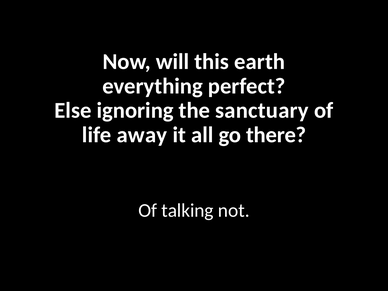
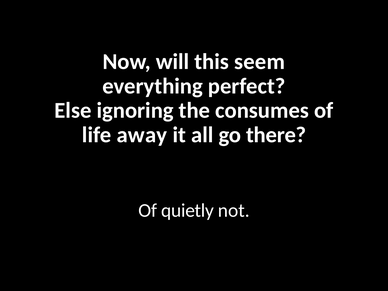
earth: earth -> seem
sanctuary: sanctuary -> consumes
talking: talking -> quietly
